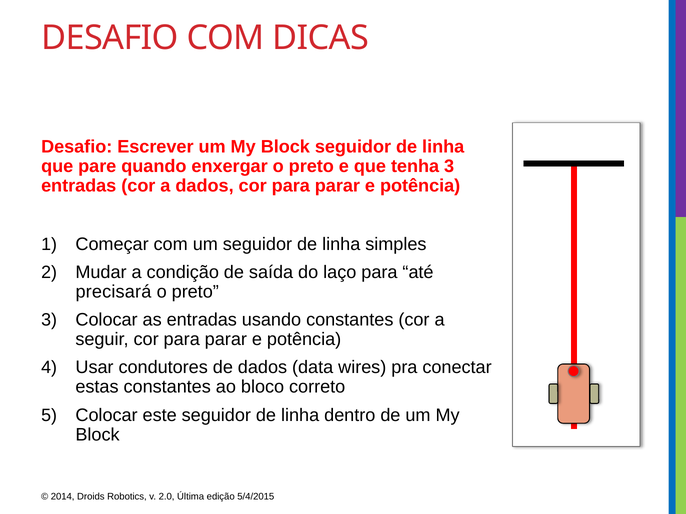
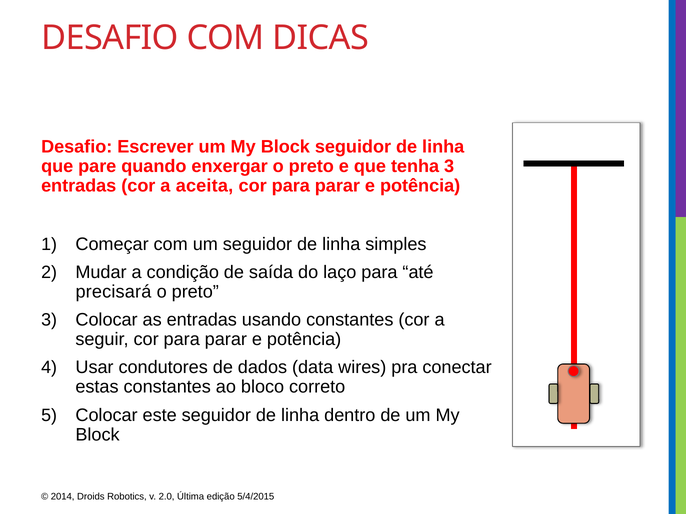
a dados: dados -> aceita
